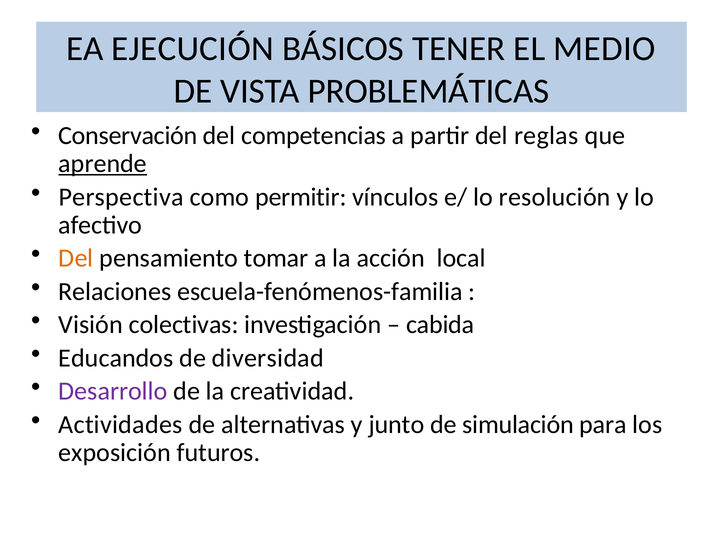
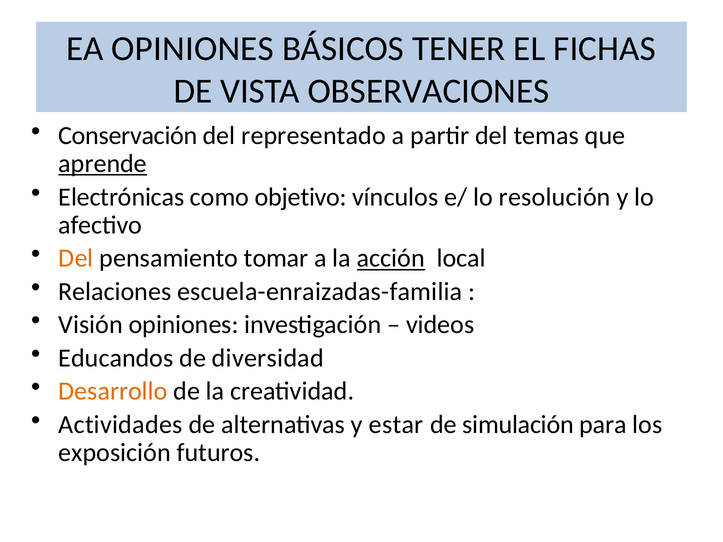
EA EJECUCIÓN: EJECUCIÓN -> OPINIONES
MEDIO: MEDIO -> FICHAS
PROBLEMÁTICAS: PROBLEMÁTICAS -> OBSERVACIONES
competencias: competencias -> representado
reglas: reglas -> temas
Perspectiva: Perspectiva -> Electrónicas
permitir: permitir -> objetivo
acción underline: none -> present
escuela-fenómenos-familia: escuela-fenómenos-familia -> escuela-enraizadas-familia
Visión colectivas: colectivas -> opiniones
cabida: cabida -> videos
Desarrollo colour: purple -> orange
junto: junto -> estar
